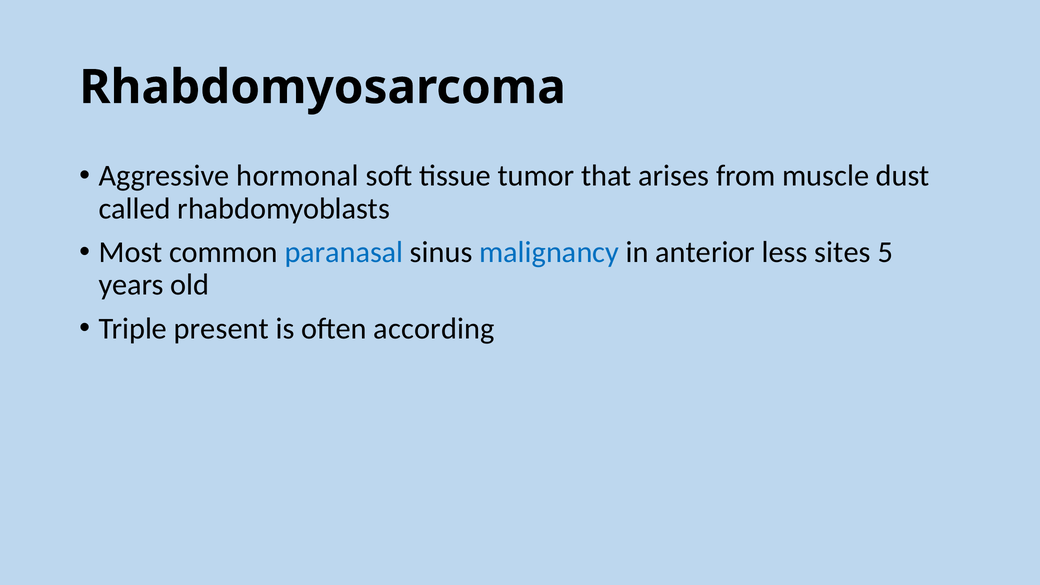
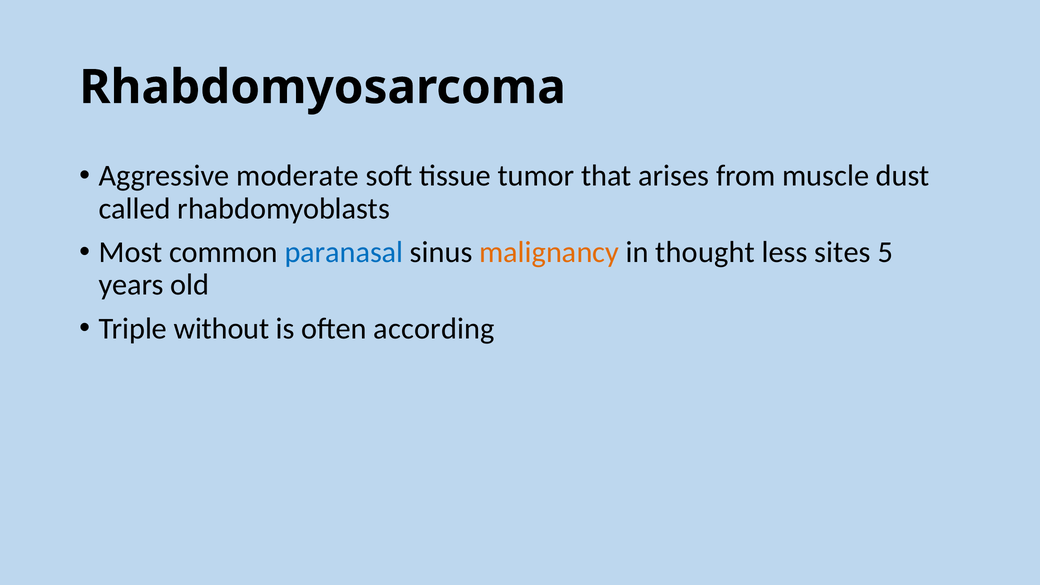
hormonal: hormonal -> moderate
malignancy colour: blue -> orange
anterior: anterior -> thought
present: present -> without
